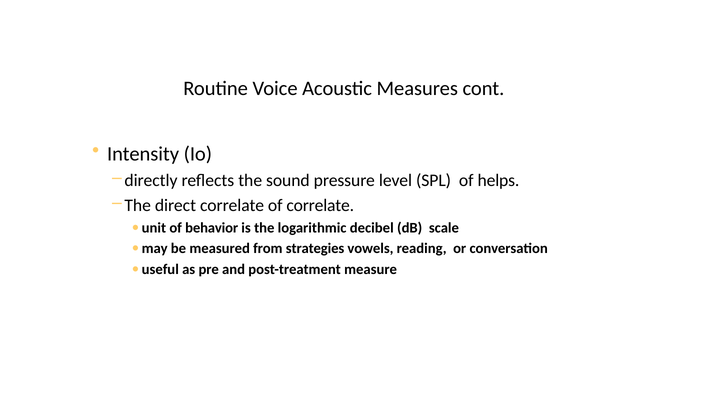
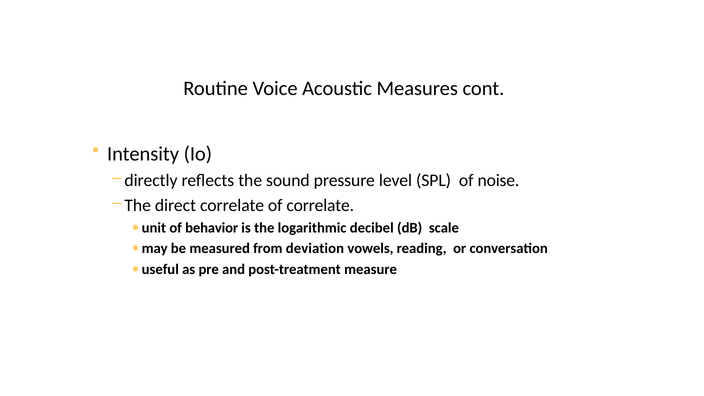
helps: helps -> noise
strategies: strategies -> deviation
